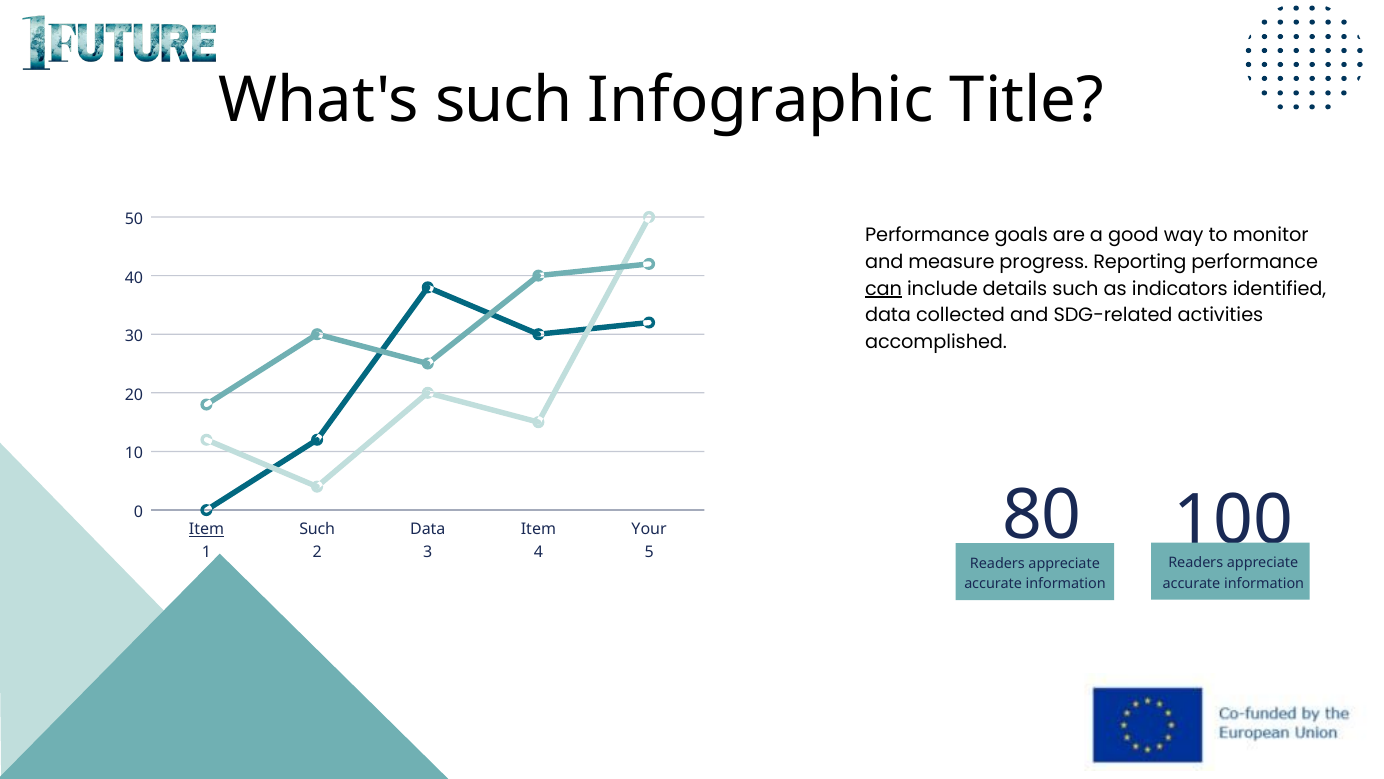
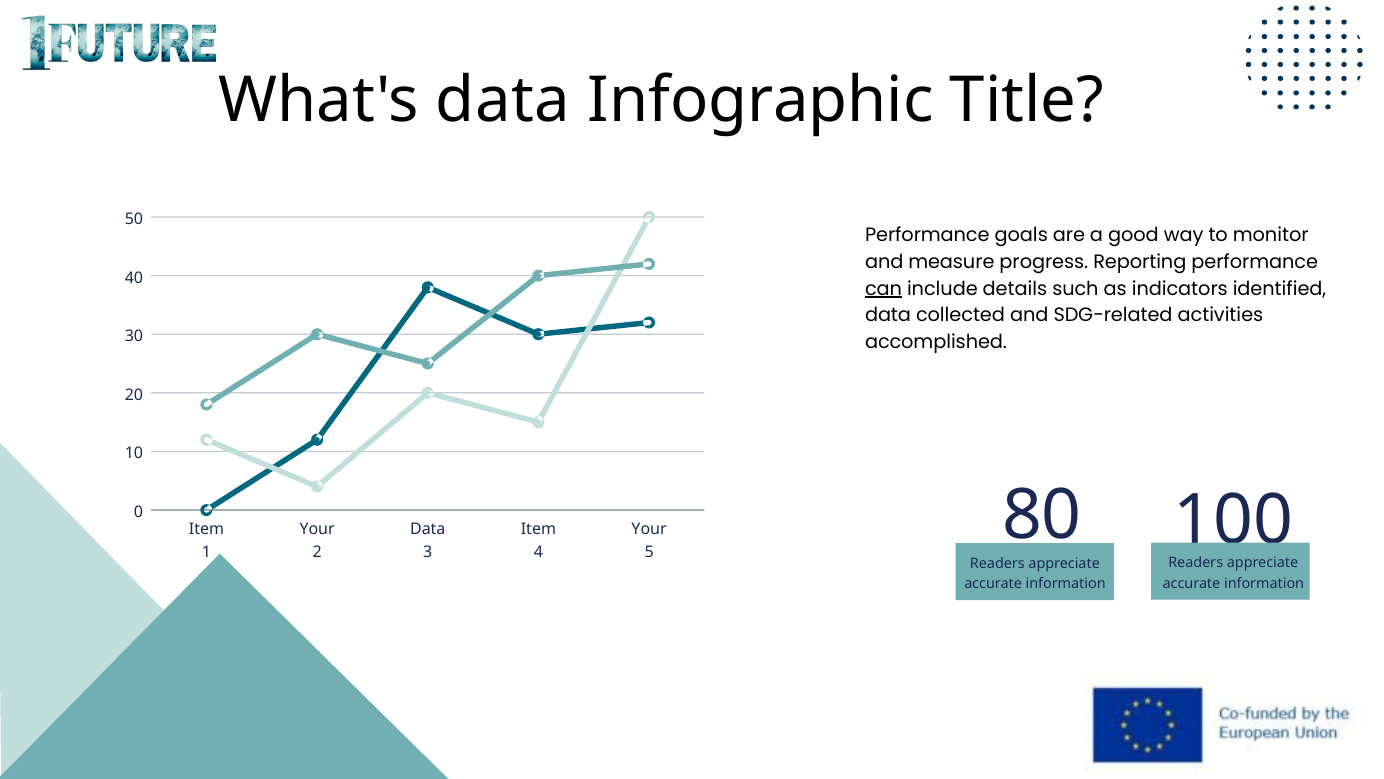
What's such: such -> data
Item at (206, 529) underline: present -> none
Such at (317, 529): Such -> Your
